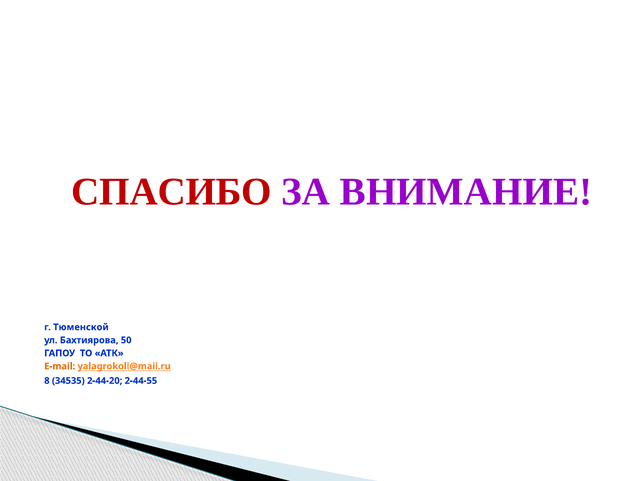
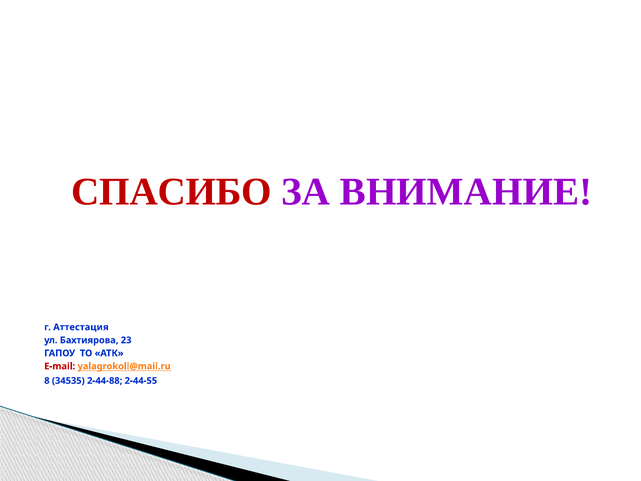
Тюменской: Тюменской -> Аттестация
50: 50 -> 23
E-mail colour: orange -> red
2-44-20: 2-44-20 -> 2-44-88
